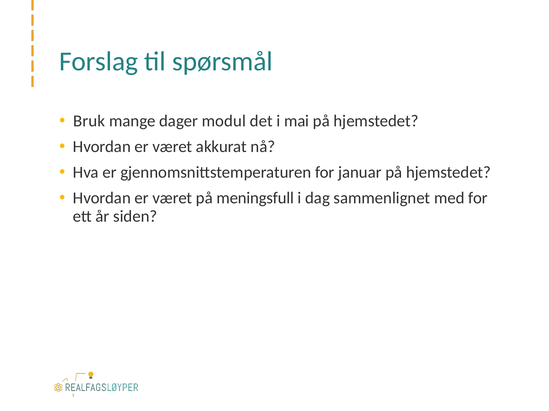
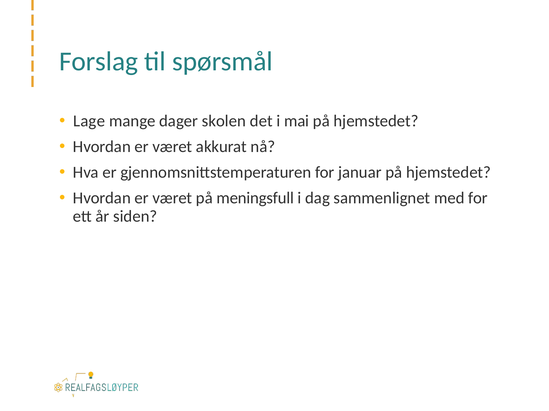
Bruk: Bruk -> Lage
modul: modul -> skolen
